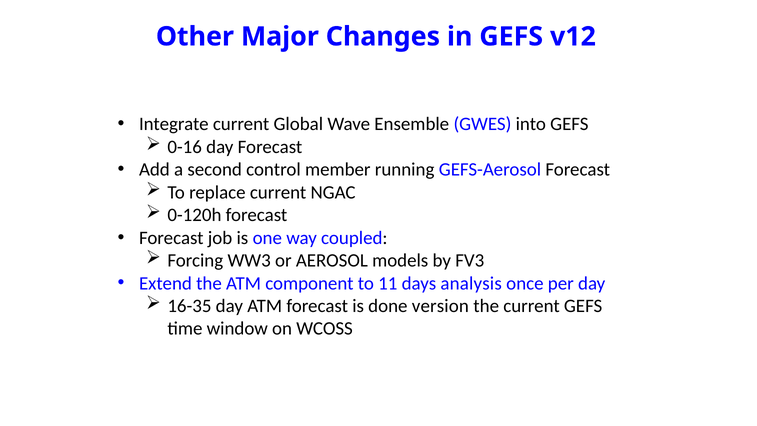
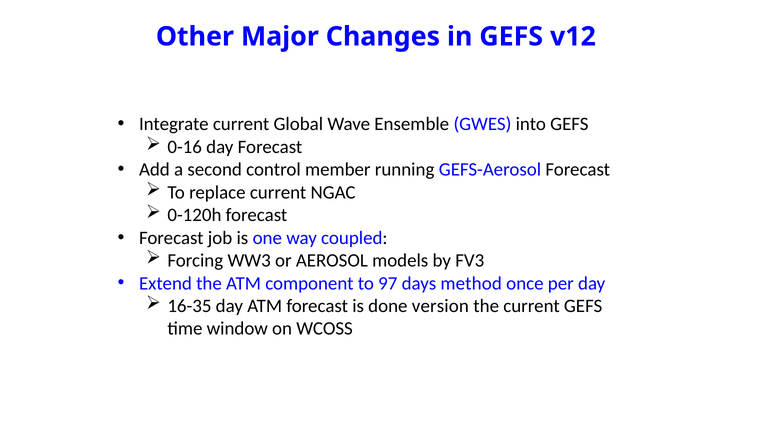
11: 11 -> 97
analysis: analysis -> method
